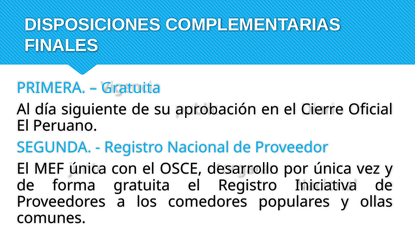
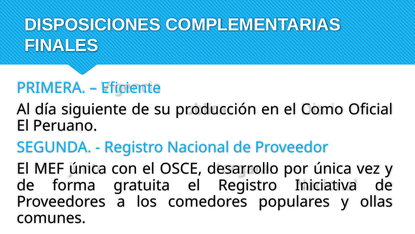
Gratuita at (131, 88): Gratuita -> Eficiente
aprobación: aprobación -> producción
Cierre: Cierre -> Como
